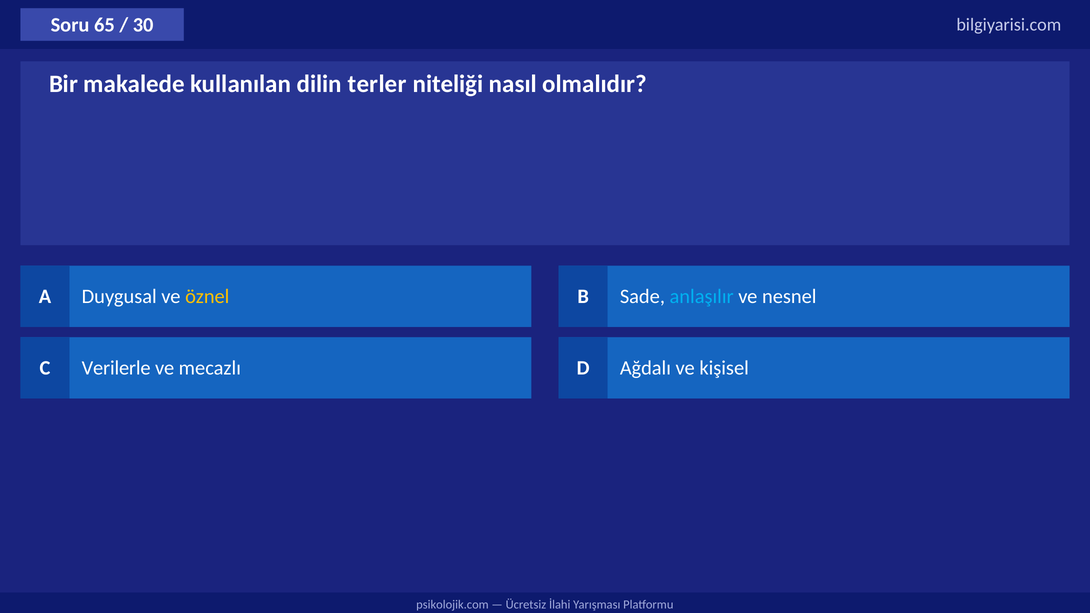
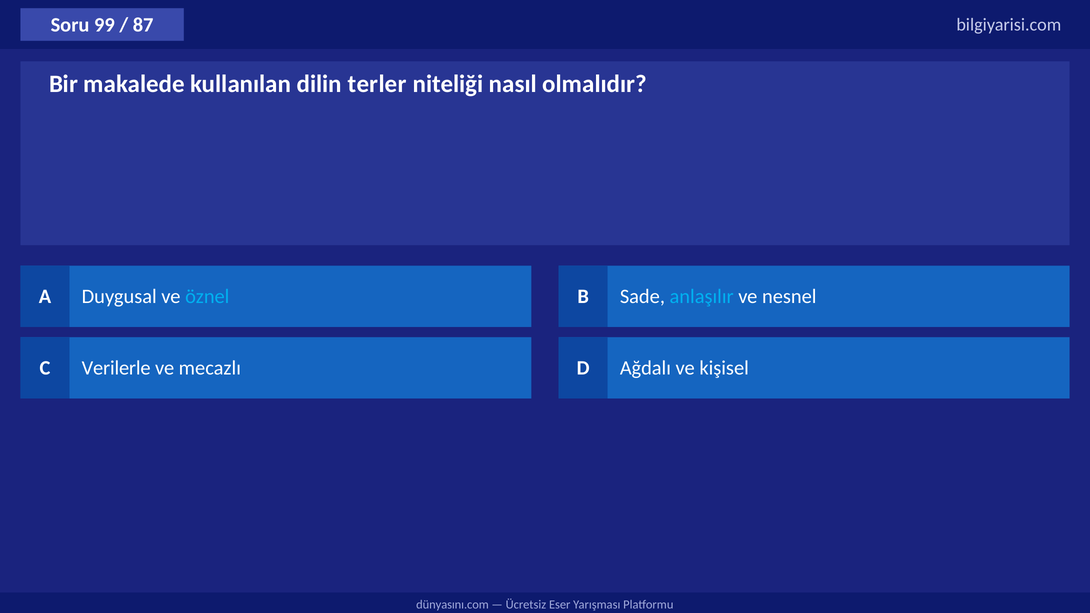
65: 65 -> 99
30: 30 -> 87
öznel colour: yellow -> light blue
psikolojik.com: psikolojik.com -> dünyasını.com
İlahi: İlahi -> Eser
